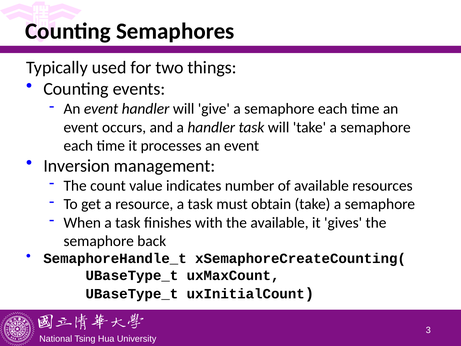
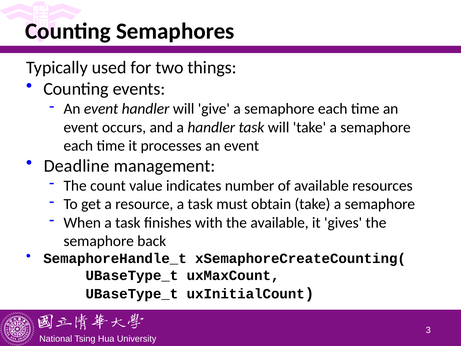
Inversion: Inversion -> Deadline
